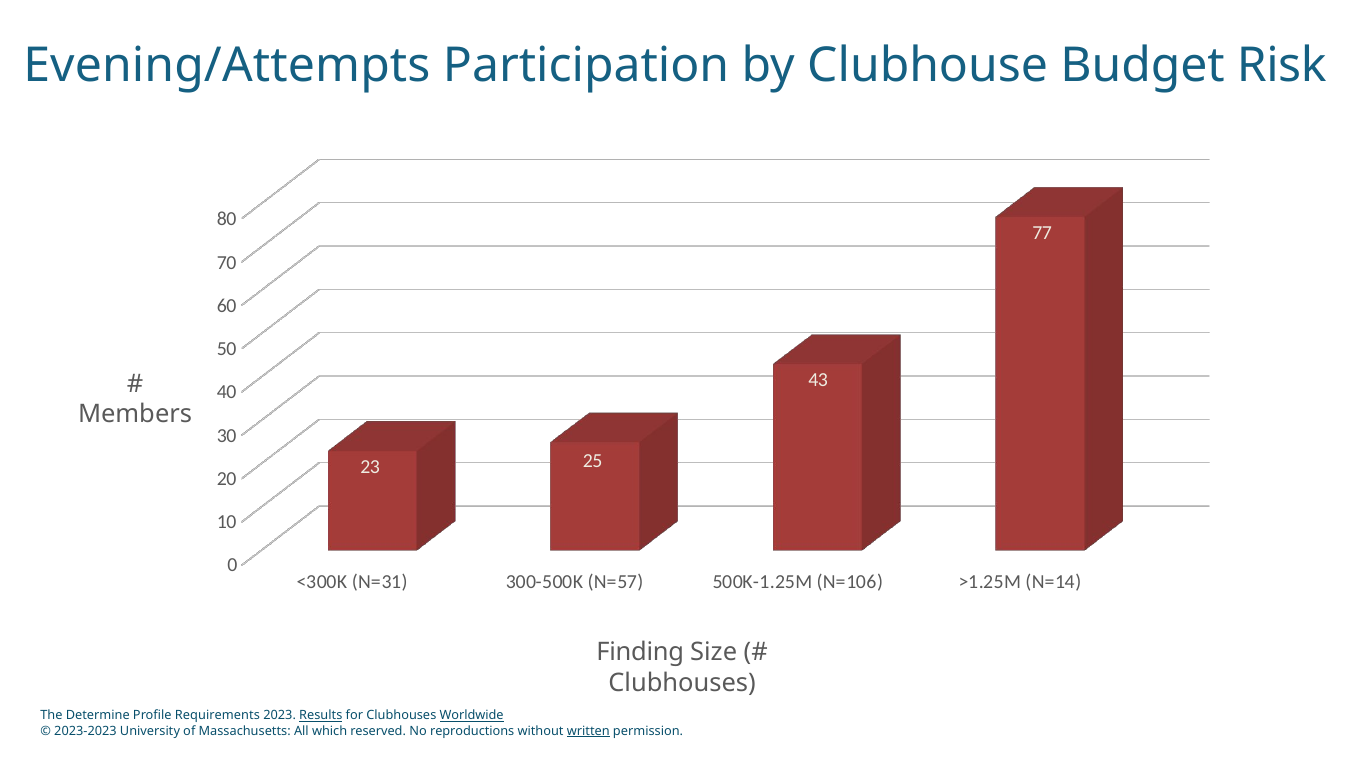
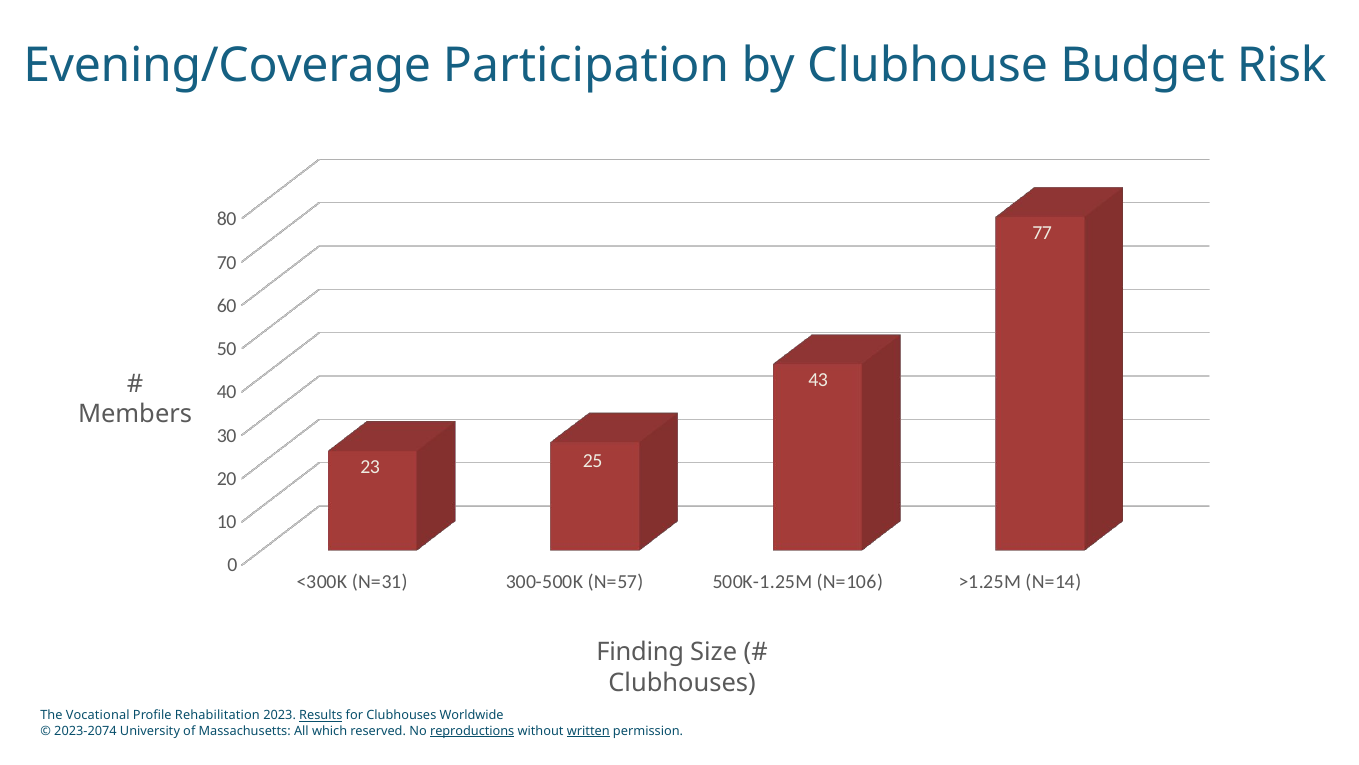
Evening/Attempts: Evening/Attempts -> Evening/Coverage
Determine: Determine -> Vocational
Requirements: Requirements -> Rehabilitation
Worldwide underline: present -> none
2023-2023: 2023-2023 -> 2023-2074
reproductions underline: none -> present
